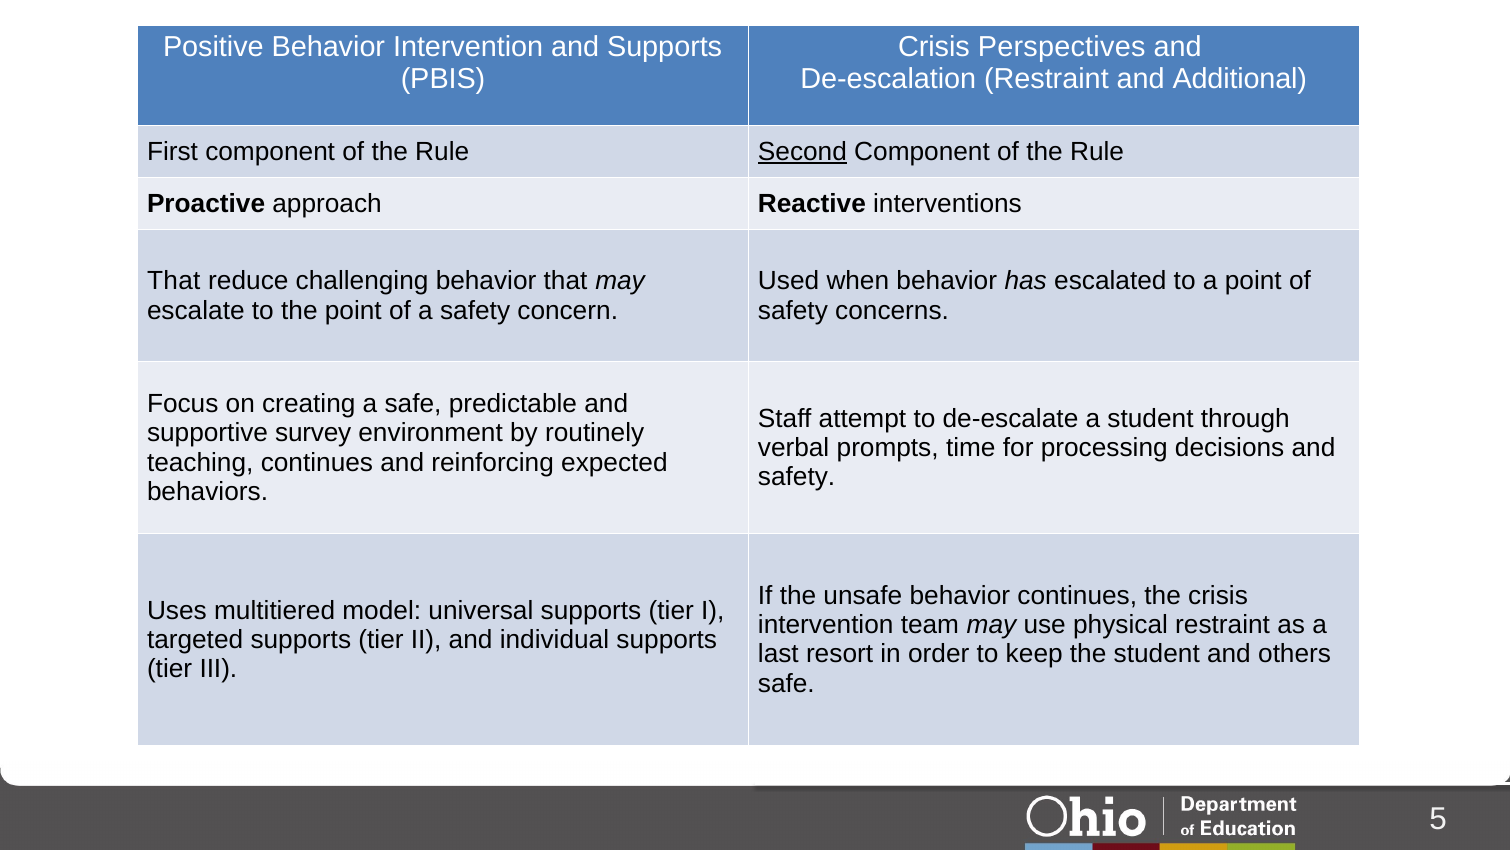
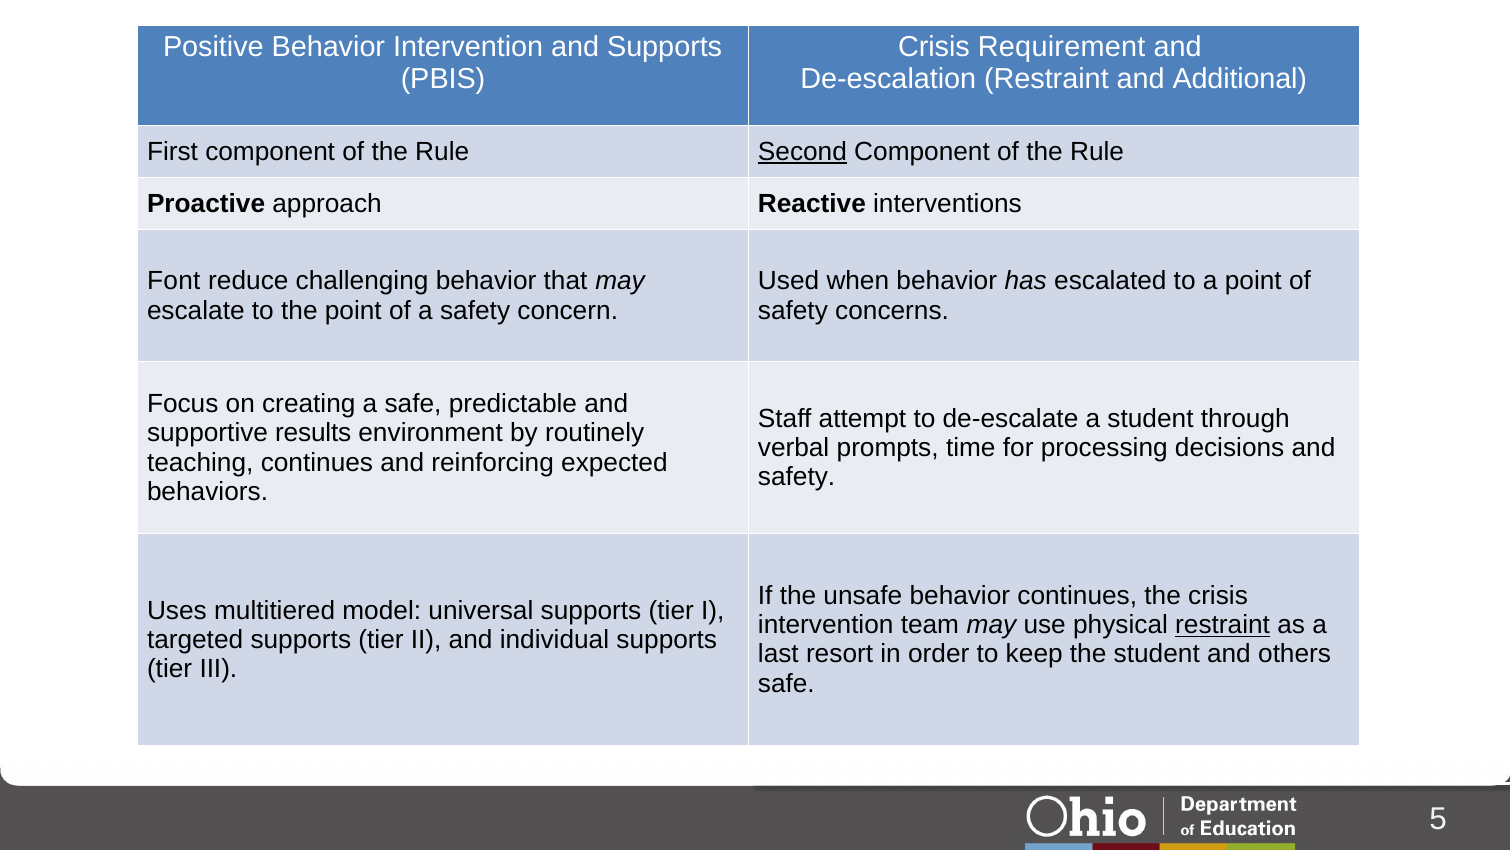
Perspectives: Perspectives -> Requirement
That at (174, 281): That -> Font
survey: survey -> results
restraint at (1223, 625) underline: none -> present
